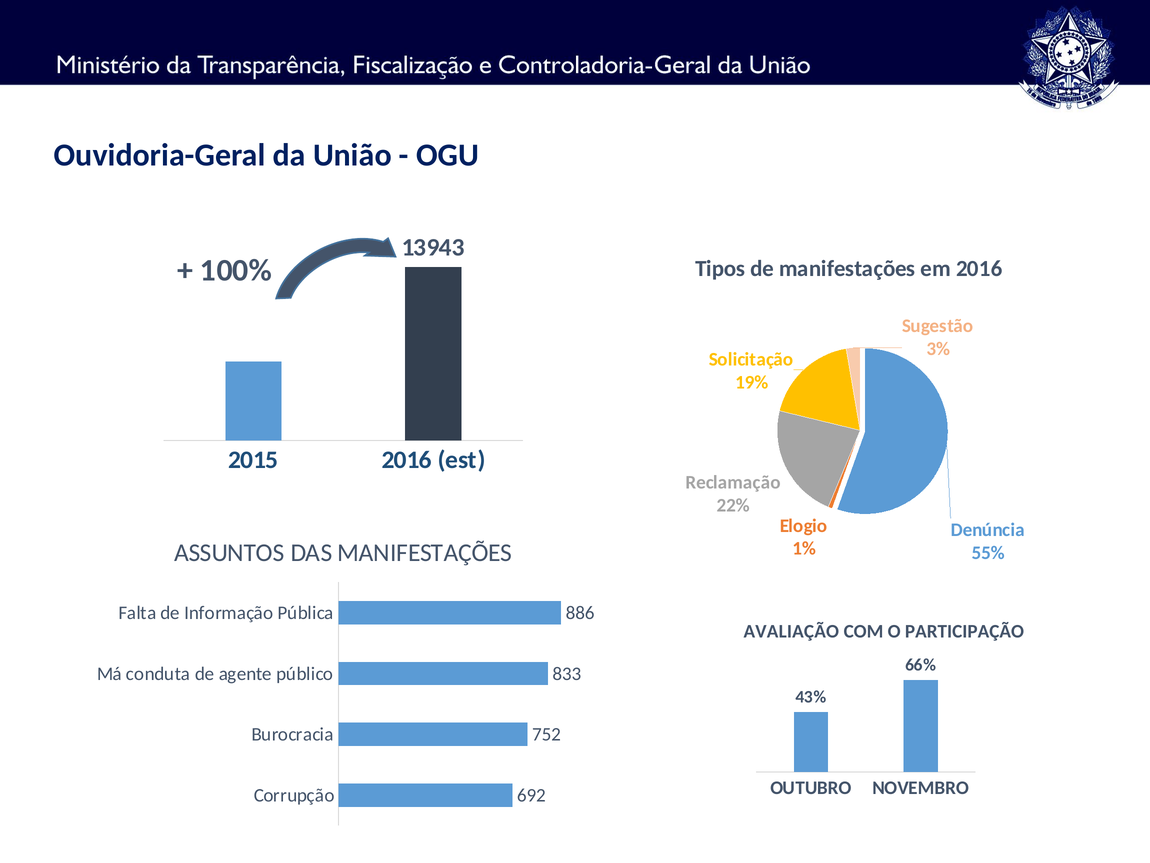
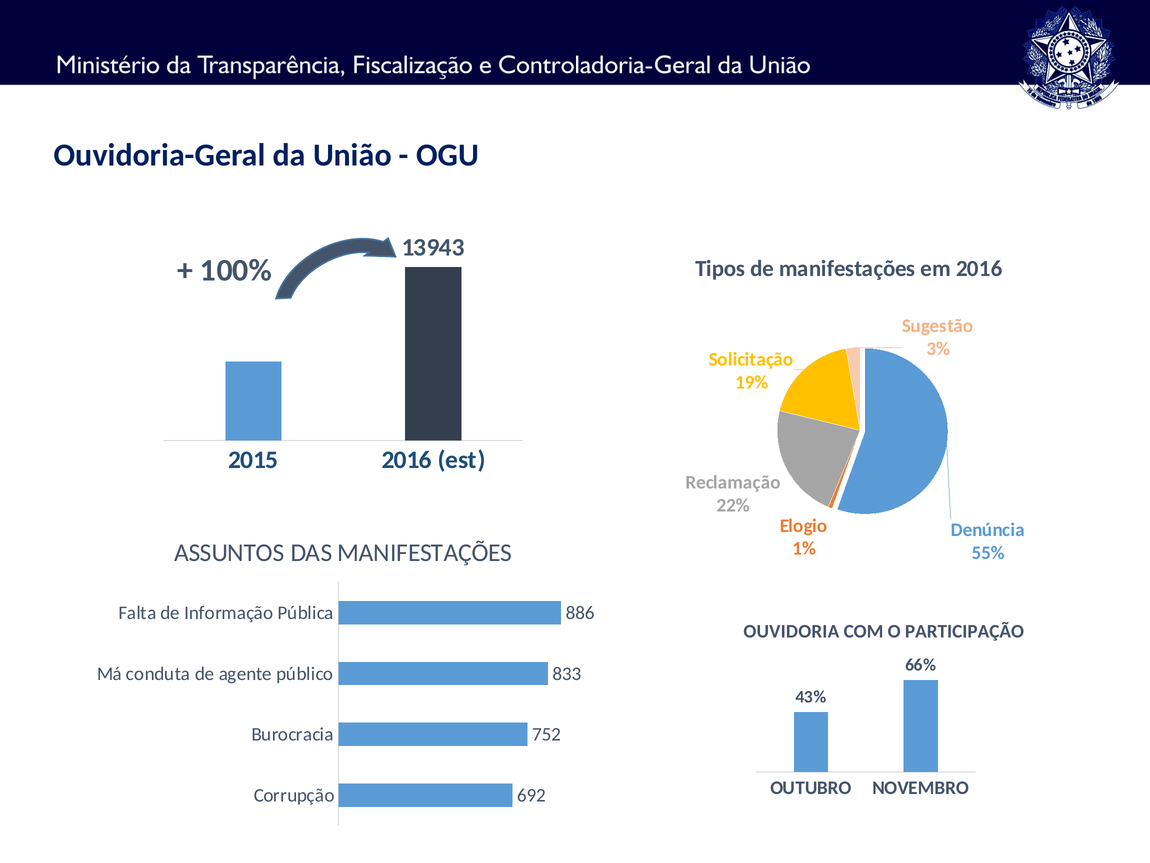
AVALIAÇÃO: AVALIAÇÃO -> OUVIDORIA
